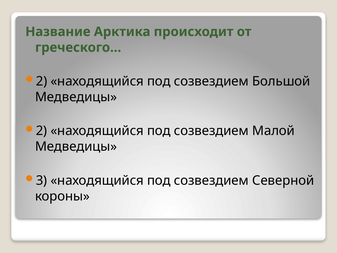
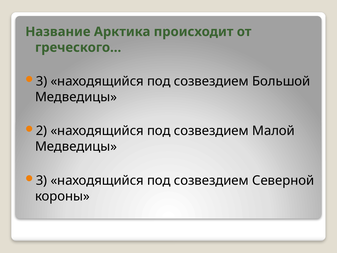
2 at (41, 81): 2 -> 3
